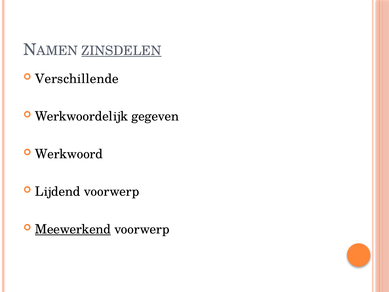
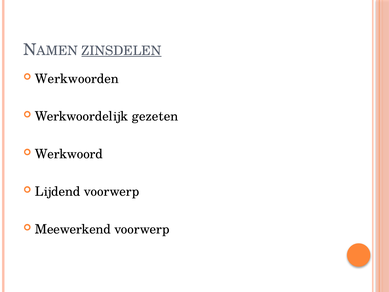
Verschillende: Verschillende -> Werkwoorden
gegeven: gegeven -> gezeten
Meewerkend underline: present -> none
